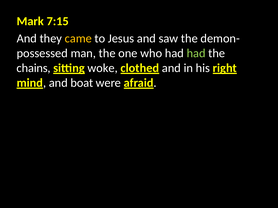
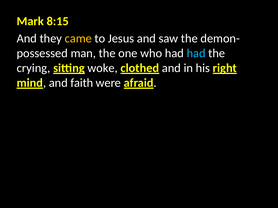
7:15: 7:15 -> 8:15
had at (196, 53) colour: light green -> light blue
chains: chains -> crying
boat: boat -> faith
